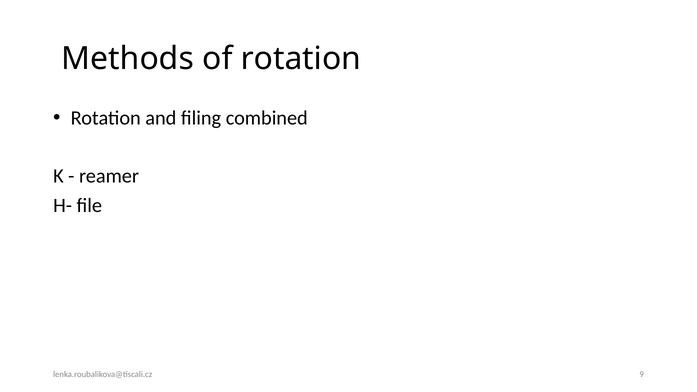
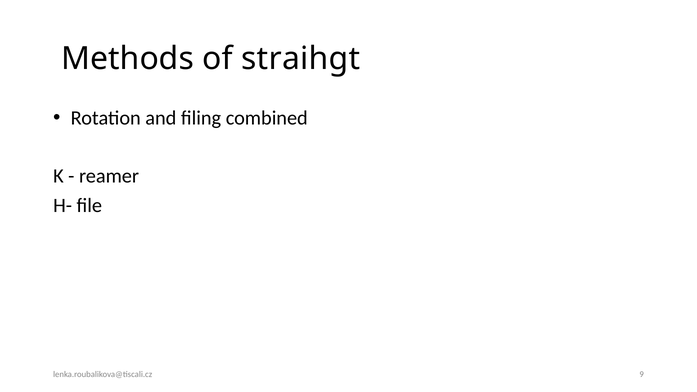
of rotation: rotation -> straihgt
